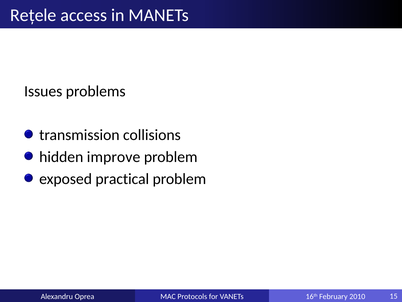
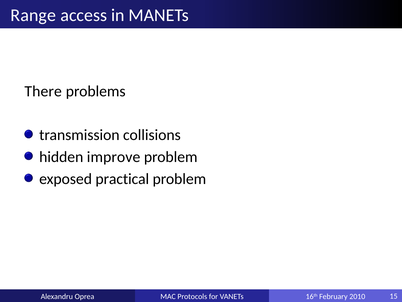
Reţele: Reţele -> Range
Issues: Issues -> There
